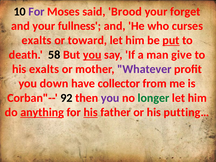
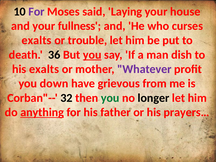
Brood: Brood -> Laying
forget: forget -> house
toward: toward -> trouble
put underline: present -> none
58: 58 -> 36
give: give -> dish
collector: collector -> grievous
92: 92 -> 32
you at (110, 98) colour: purple -> green
longer colour: green -> black
his at (91, 112) underline: present -> none
putting…: putting… -> prayers…
